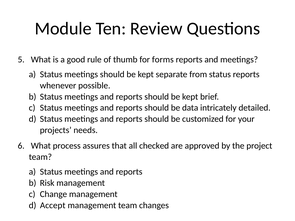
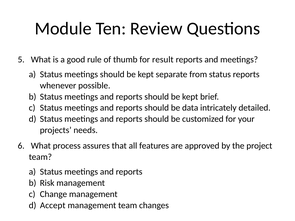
forms: forms -> result
checked: checked -> features
